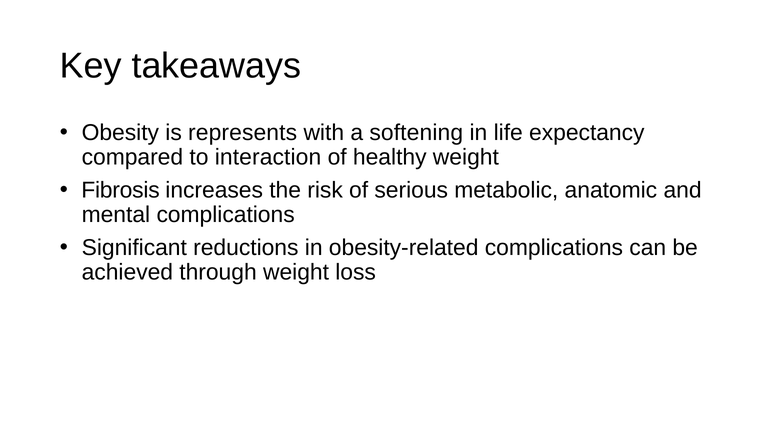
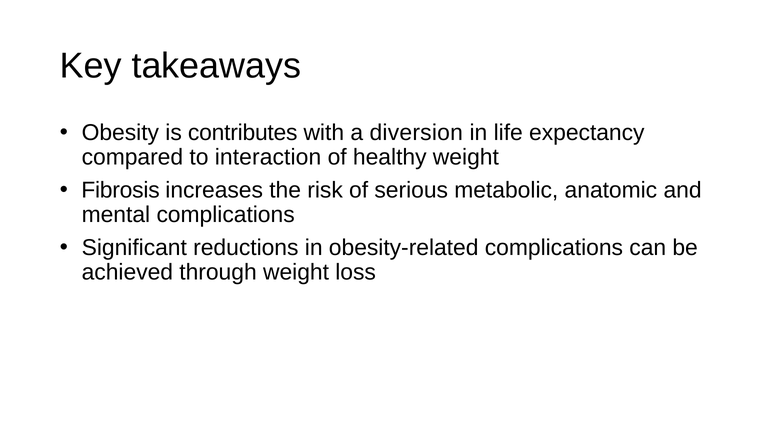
represents: represents -> contributes
softening: softening -> diversion
